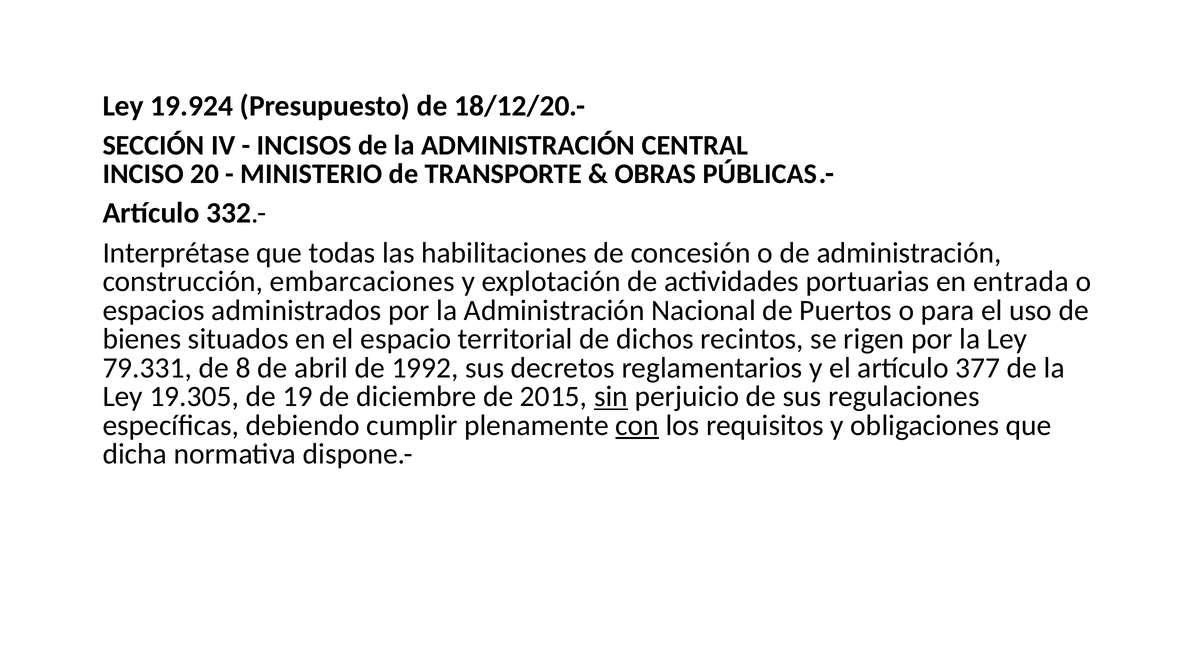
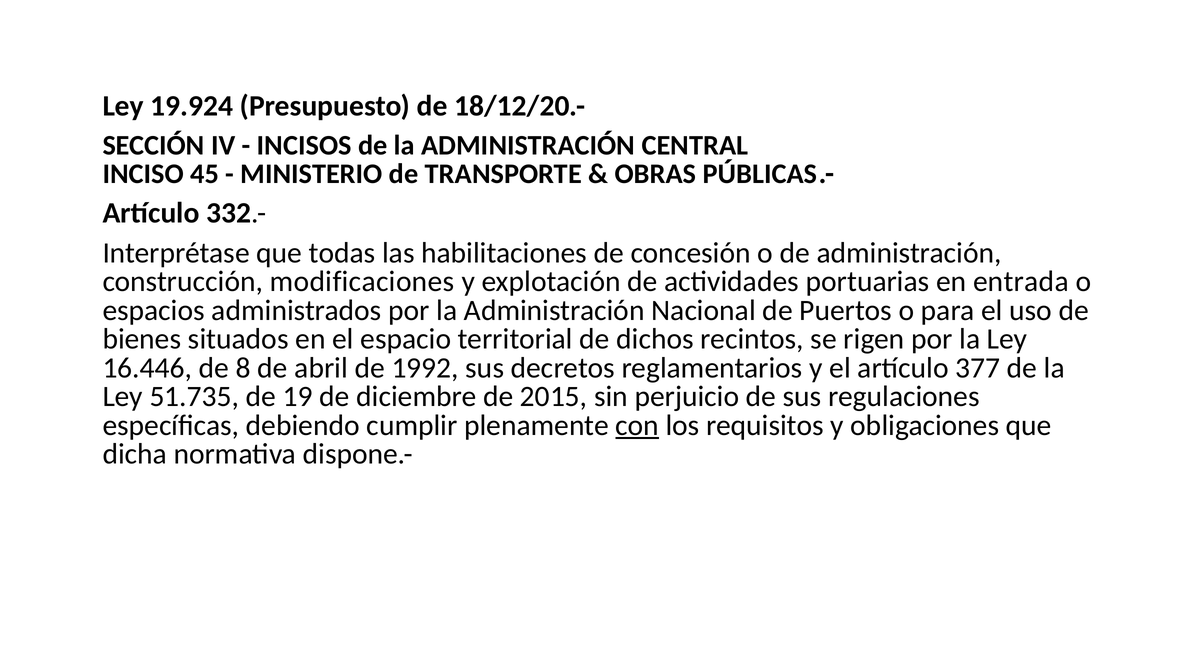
20: 20 -> 45
embarcaciones: embarcaciones -> modificaciones
79.331: 79.331 -> 16.446
19.305: 19.305 -> 51.735
sin underline: present -> none
